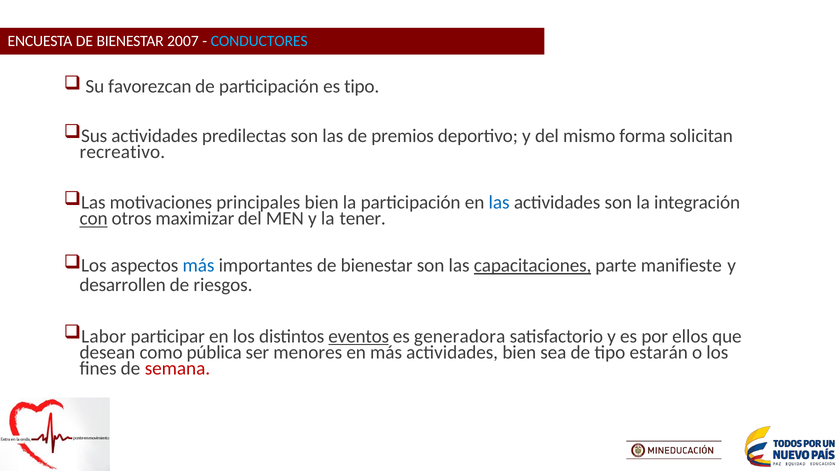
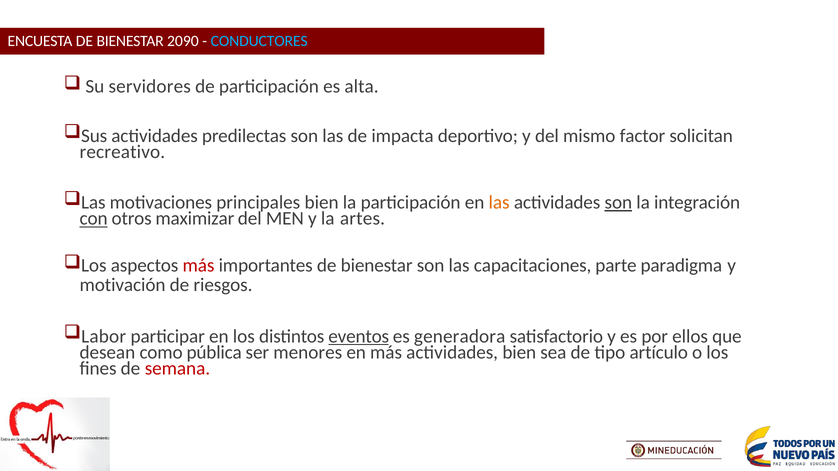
2007: 2007 -> 2090
favorezcan: favorezcan -> servidores
es tipo: tipo -> alta
premios: premios -> impacta
forma: forma -> factor
las at (499, 203) colour: blue -> orange
son at (618, 203) underline: none -> present
tener: tener -> artes
más at (198, 266) colour: blue -> red
capacitaciones underline: present -> none
manifieste: manifieste -> paradigma
desarrollen: desarrollen -> motivación
estarán: estarán -> artículo
